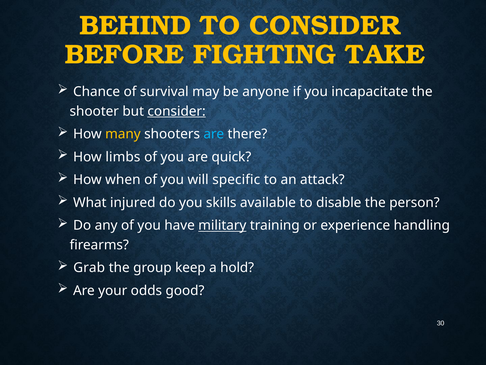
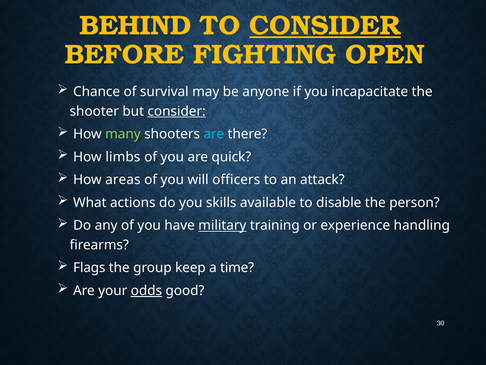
CONSIDER at (325, 25) underline: none -> present
TAKE: TAKE -> OPEN
many colour: yellow -> light green
when: when -> areas
specific: specific -> officers
injured: injured -> actions
Grab: Grab -> Flags
hold: hold -> time
odds underline: none -> present
